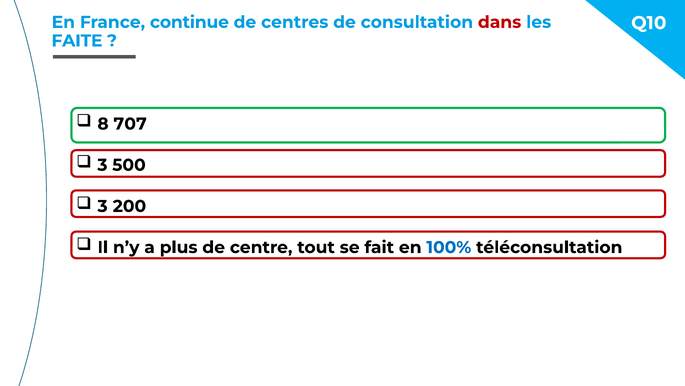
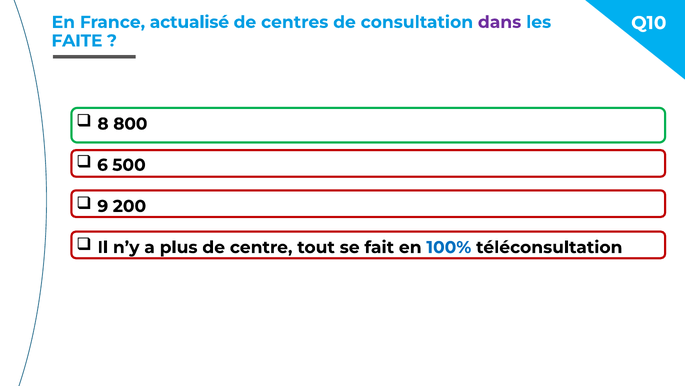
continue: continue -> actualisé
dans colour: red -> purple
707: 707 -> 800
3 at (102, 165): 3 -> 6
3 at (103, 206): 3 -> 9
